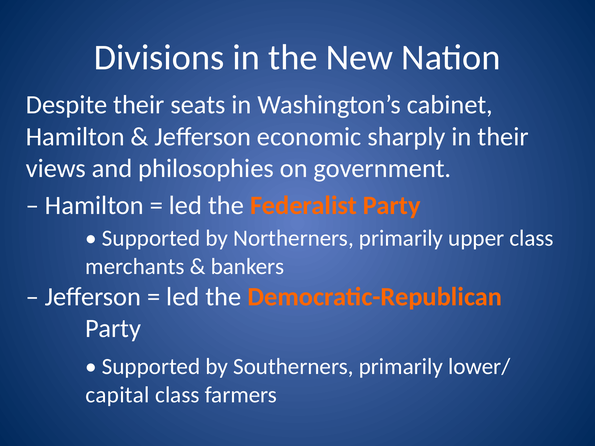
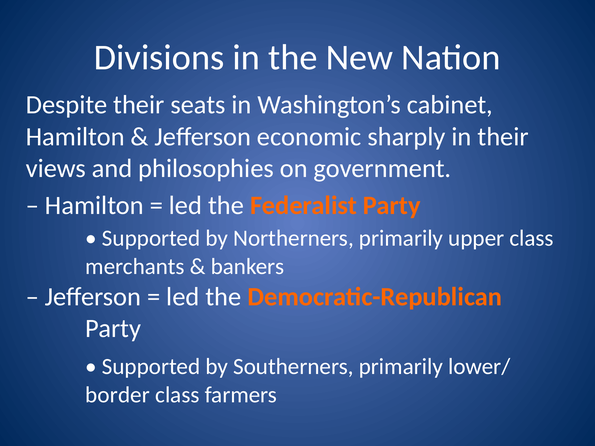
capital: capital -> border
